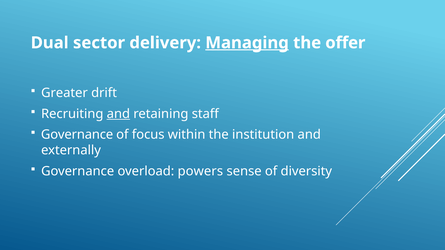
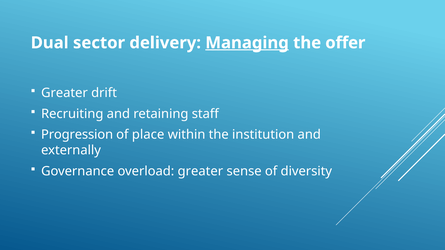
and at (118, 114) underline: present -> none
Governance at (77, 135): Governance -> Progression
focus: focus -> place
overload powers: powers -> greater
